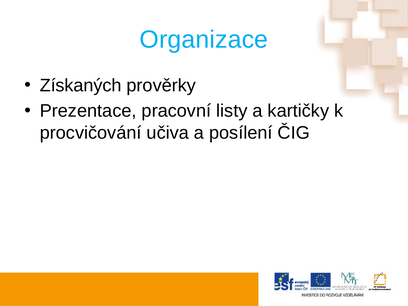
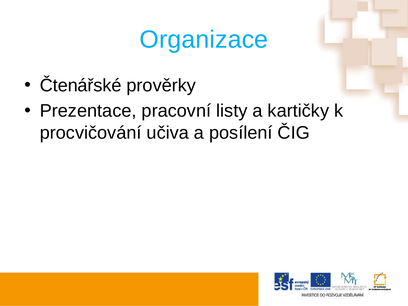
Získaných: Získaných -> Čtenářské
